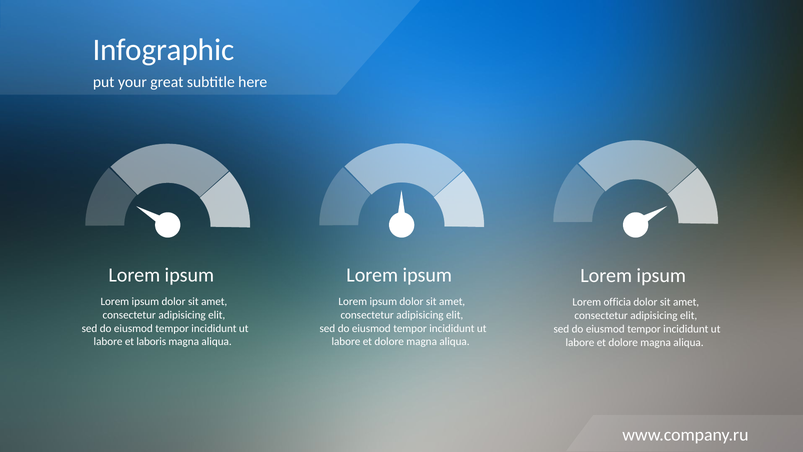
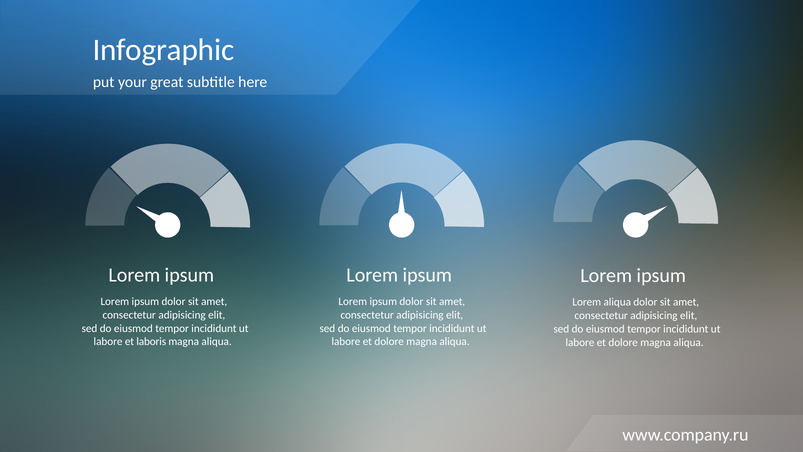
Lorem officia: officia -> aliqua
